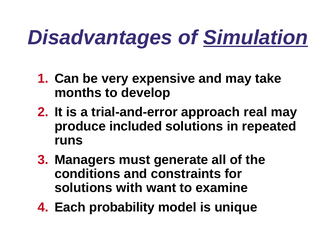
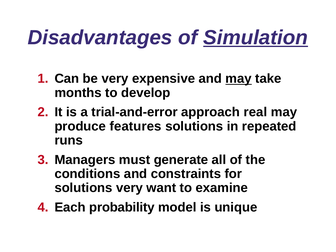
may at (239, 79) underline: none -> present
included: included -> features
solutions with: with -> very
